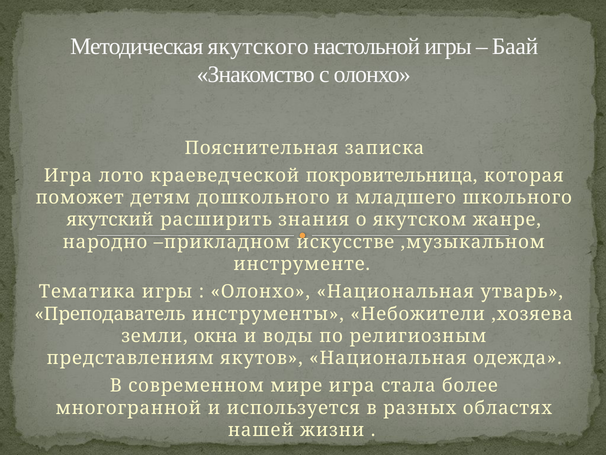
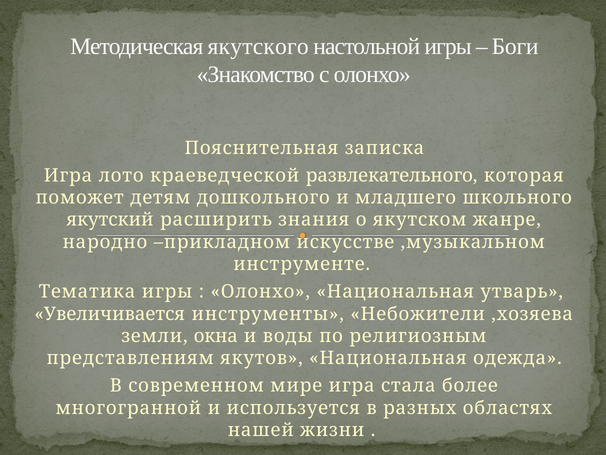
Баай: Баай -> Боги
покровительница: покровительница -> развлекательного
Преподаватель: Преподаватель -> Увеличивается
